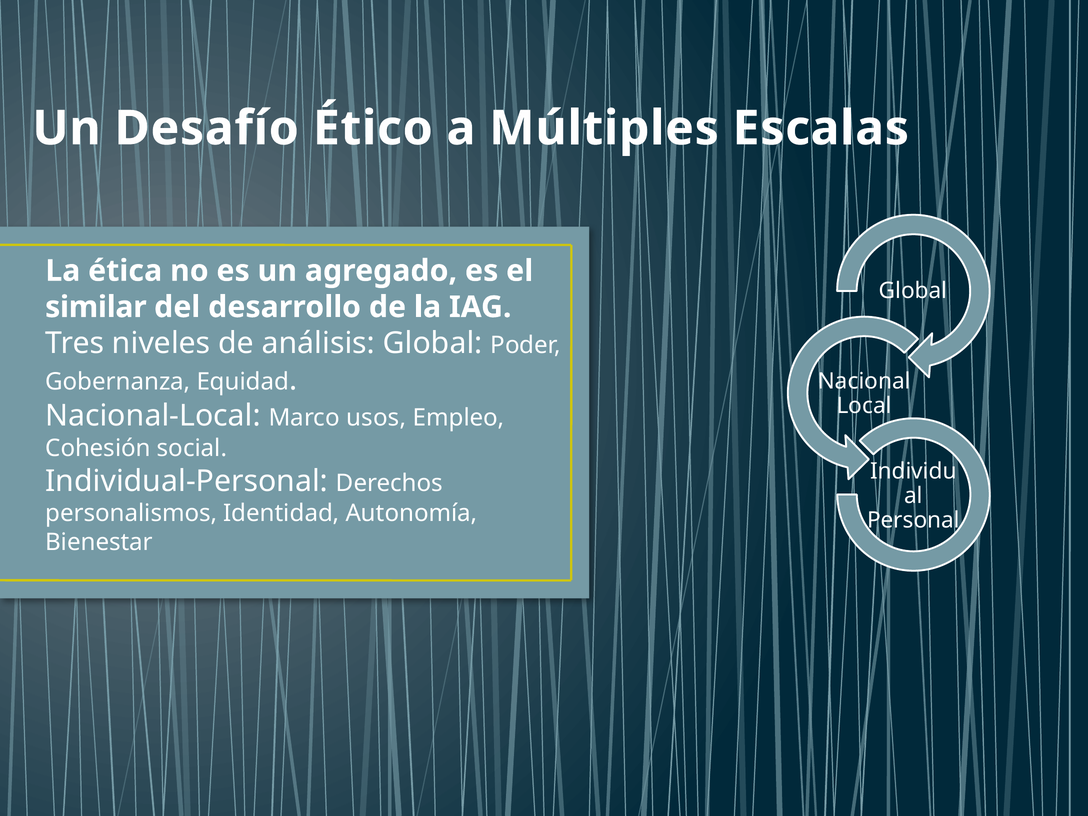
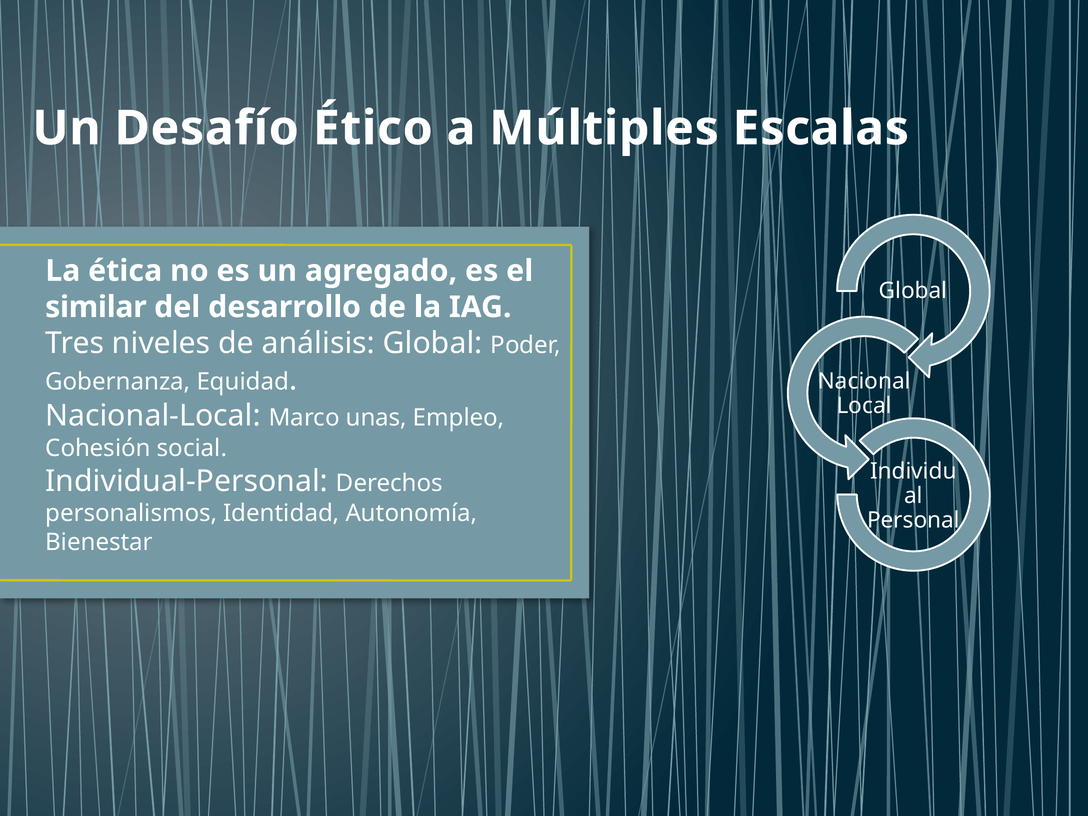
usos: usos -> unas
